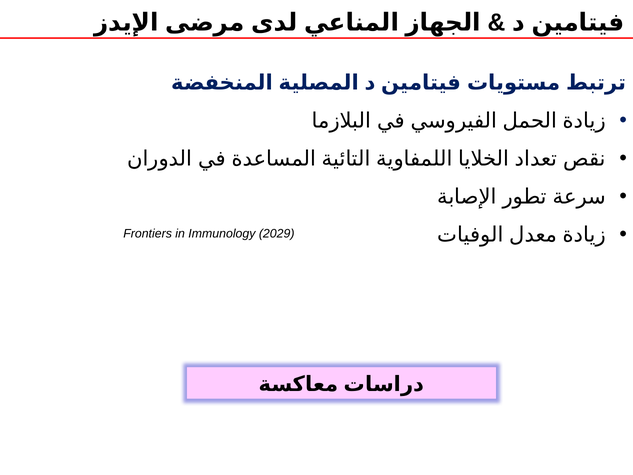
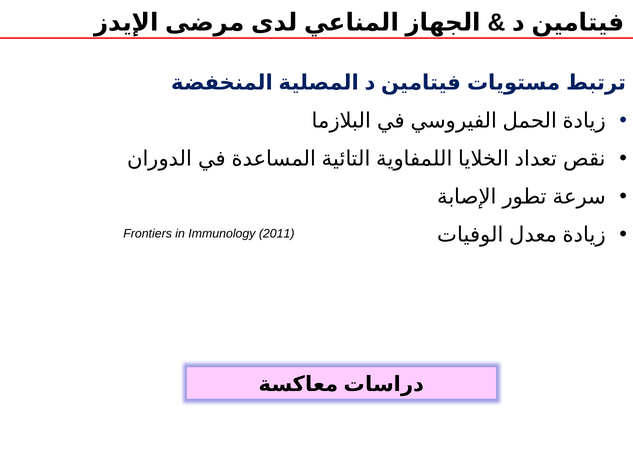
2029: 2029 -> 2011
